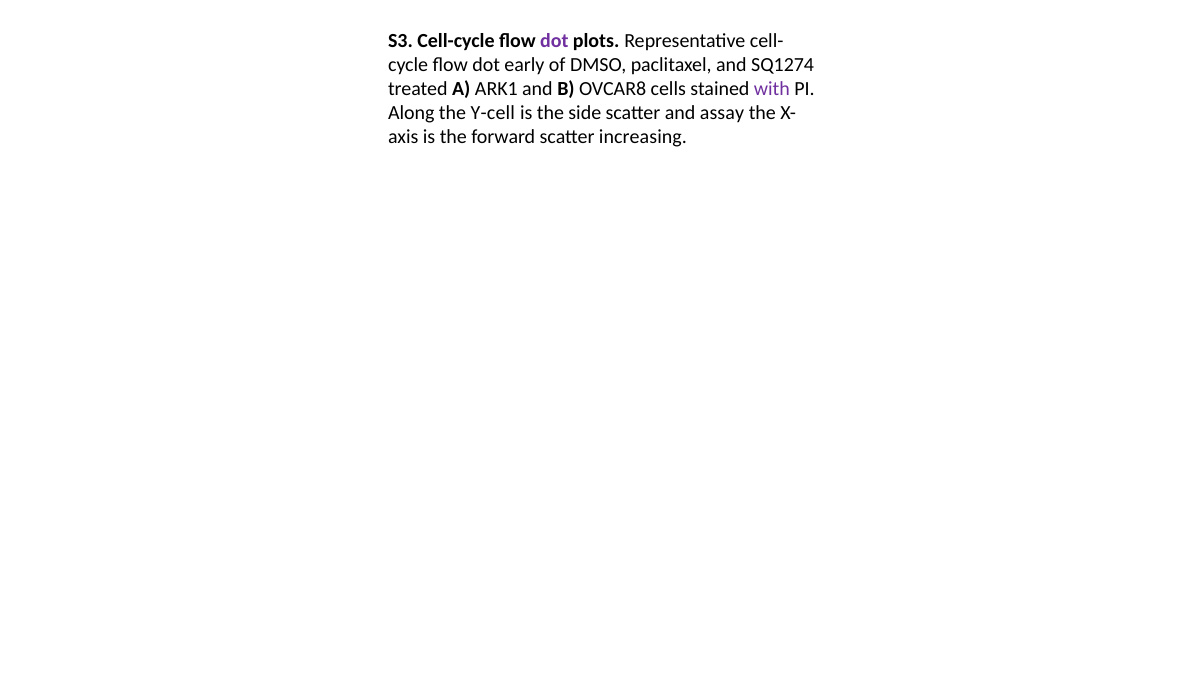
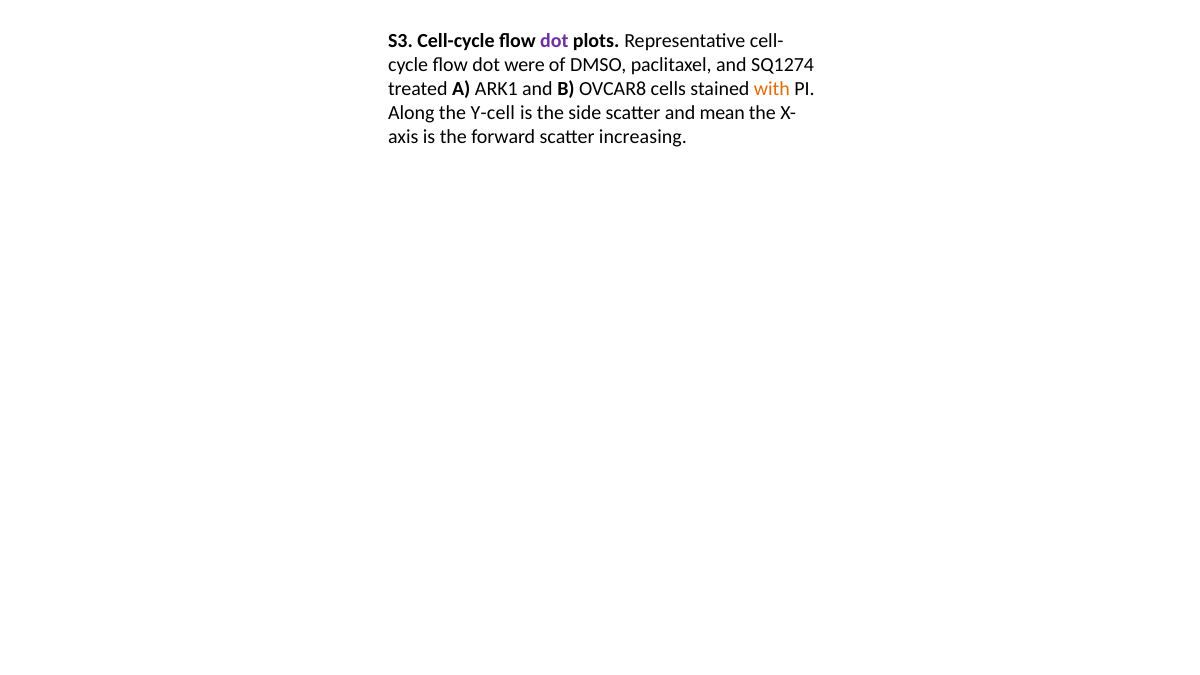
early: early -> were
with colour: purple -> orange
assay: assay -> mean
